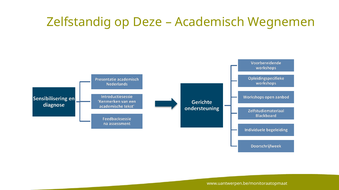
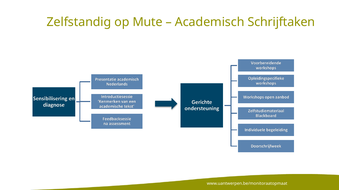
Deze: Deze -> Mute
Wegnemen: Wegnemen -> Schrijftaken
